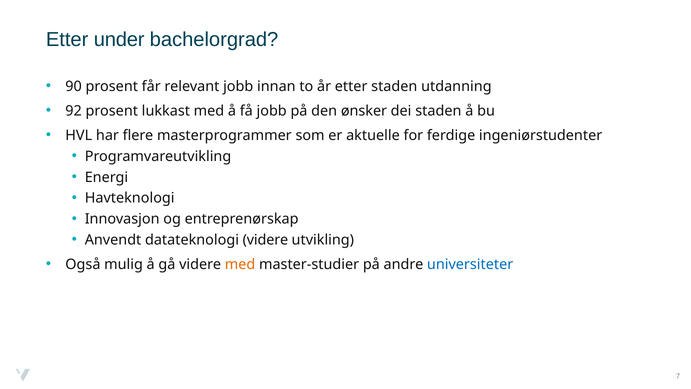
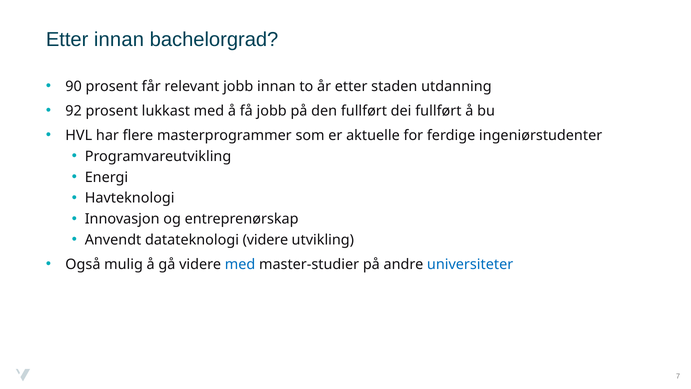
Etter under: under -> innan
den ønsker: ønsker -> fullført
dei staden: staden -> fullført
med at (240, 264) colour: orange -> blue
